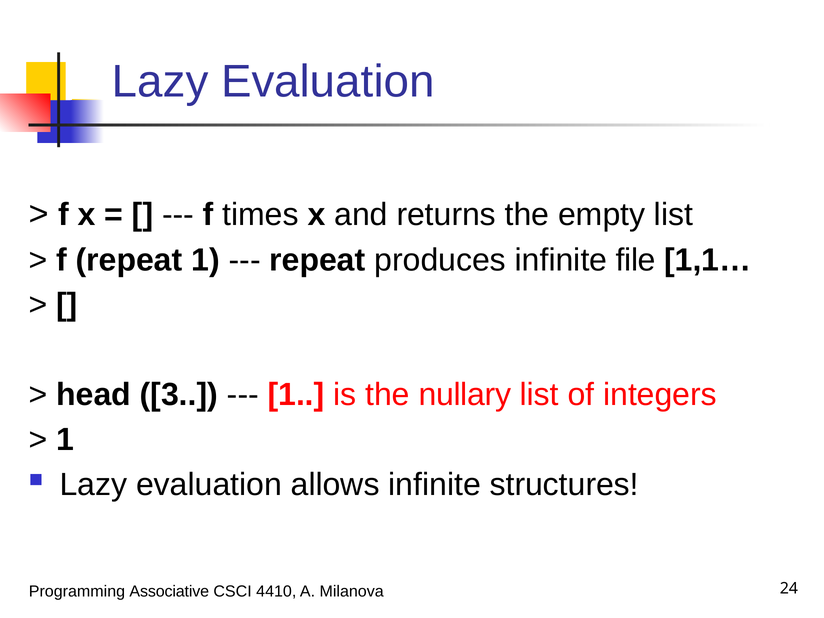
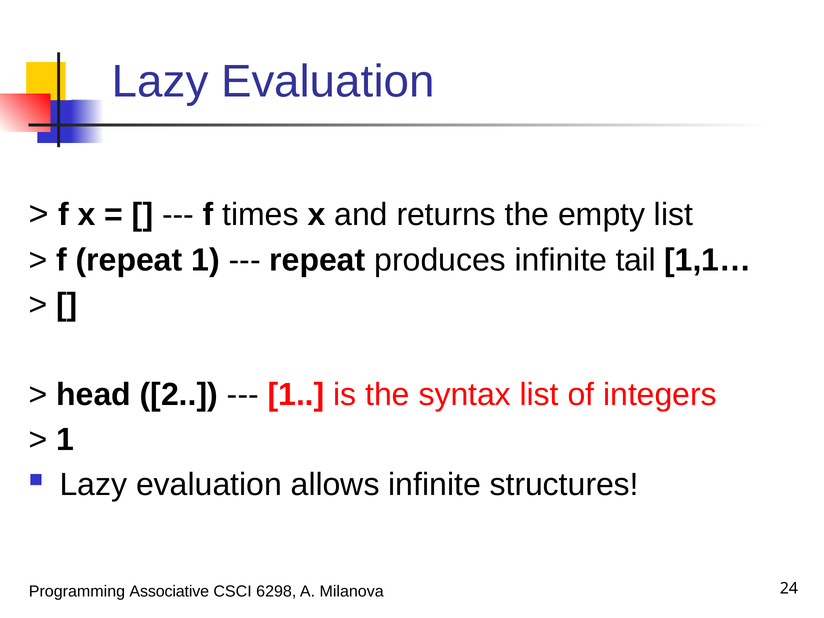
file: file -> tail
3: 3 -> 2
nullary: nullary -> syntax
4410: 4410 -> 6298
